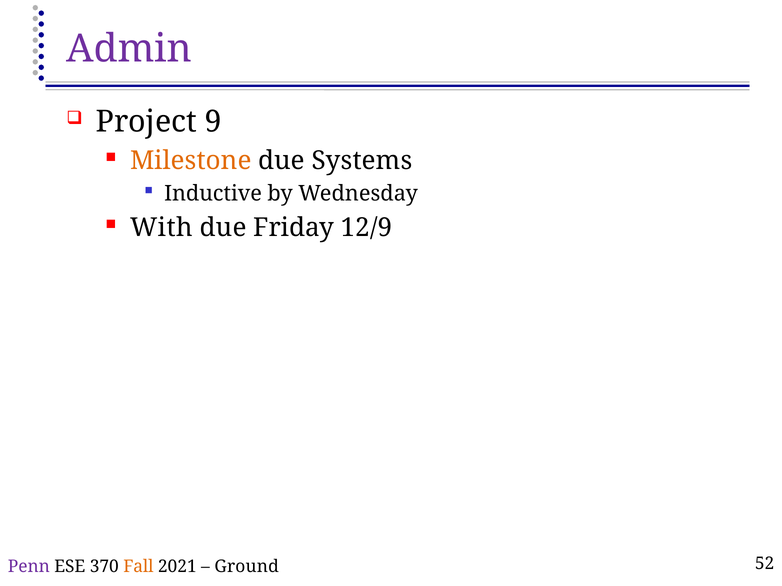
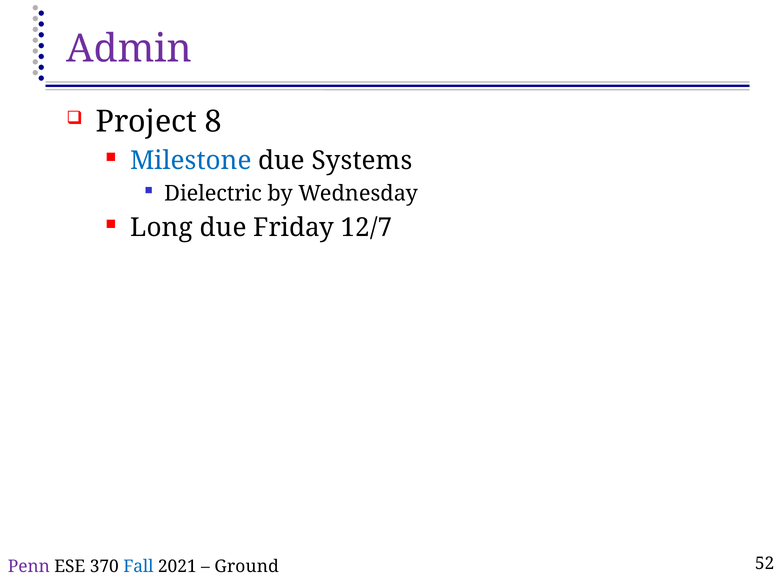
9: 9 -> 8
Milestone colour: orange -> blue
Inductive: Inductive -> Dielectric
With: With -> Long
12/9: 12/9 -> 12/7
Fall colour: orange -> blue
